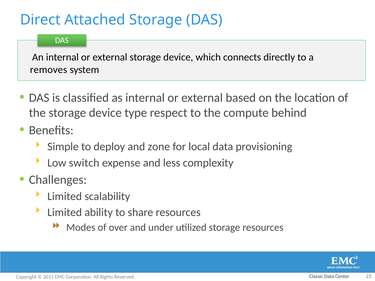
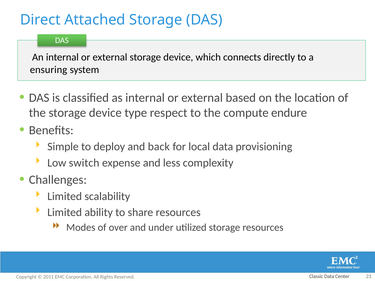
removes: removes -> ensuring
behind: behind -> endure
zone: zone -> back
